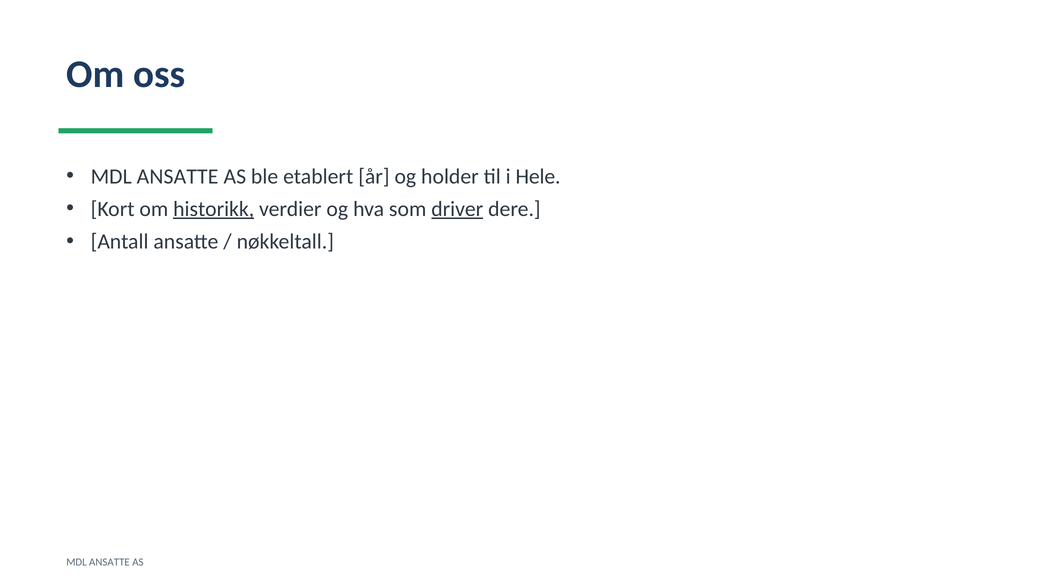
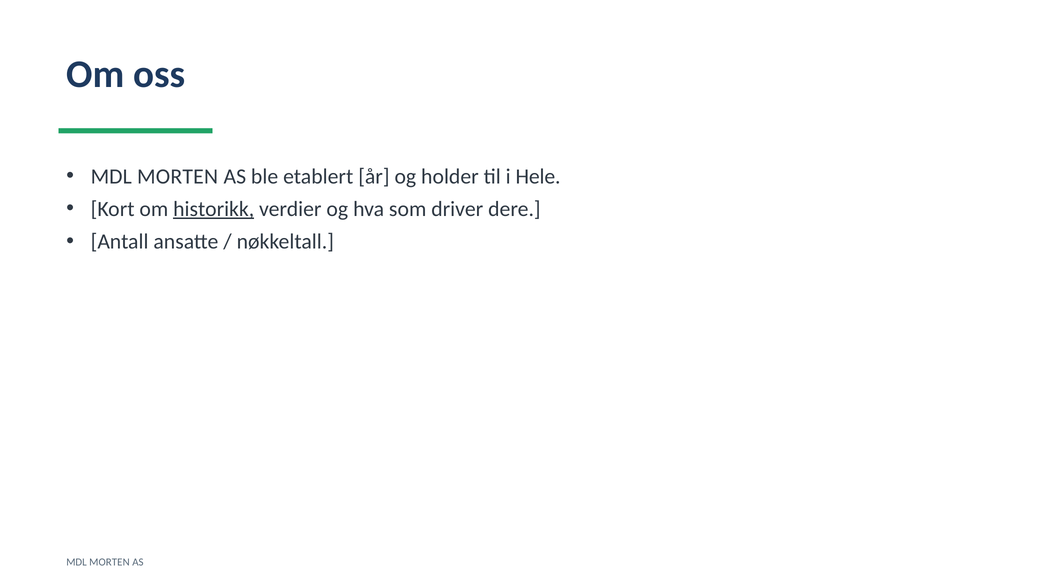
ANSATTE at (178, 176): ANSATTE -> MORTEN
driver underline: present -> none
ANSATTE at (109, 562): ANSATTE -> MORTEN
